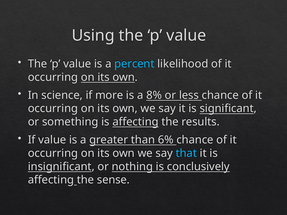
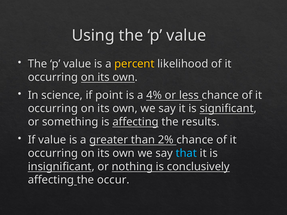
percent colour: light blue -> yellow
more: more -> point
8%: 8% -> 4%
6%: 6% -> 2%
sense: sense -> occur
